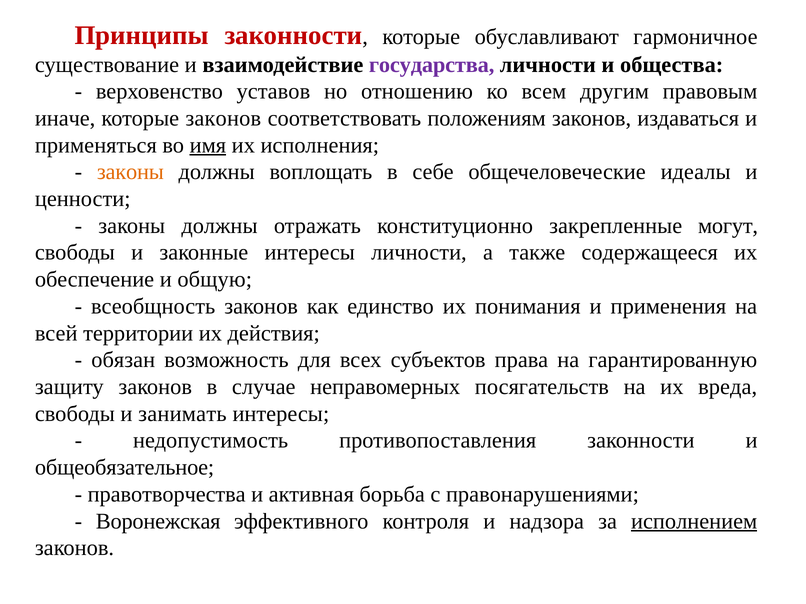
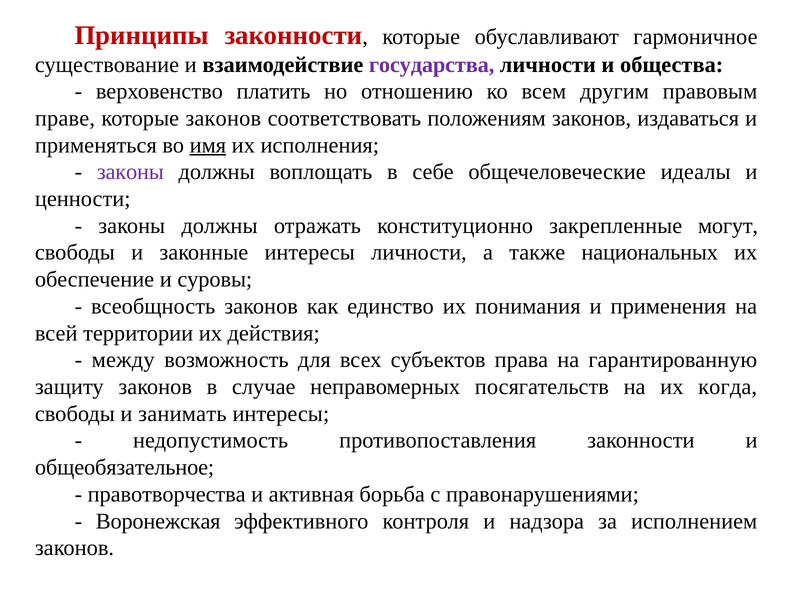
уставов: уставов -> платить
иначе: иначе -> праве
законы at (130, 172) colour: orange -> purple
содержащееся: содержащееся -> национальных
общую: общую -> суровы
обязан: обязан -> между
вреда: вреда -> когда
исполнением underline: present -> none
